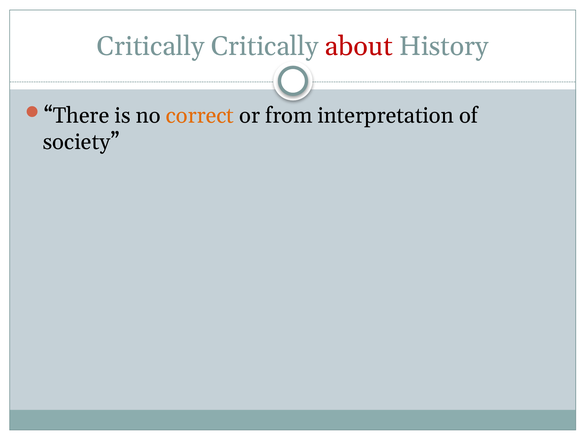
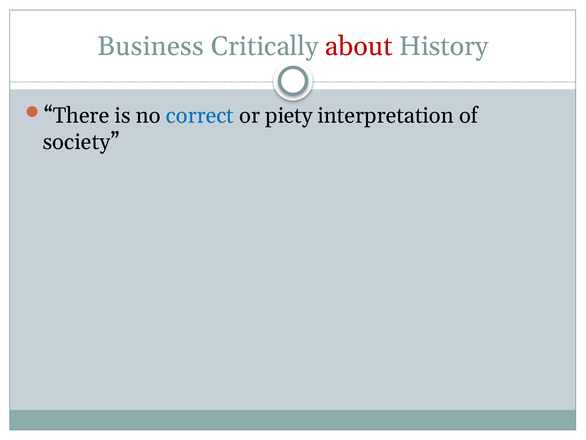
Critically at (151, 46): Critically -> Business
correct colour: orange -> blue
from: from -> piety
